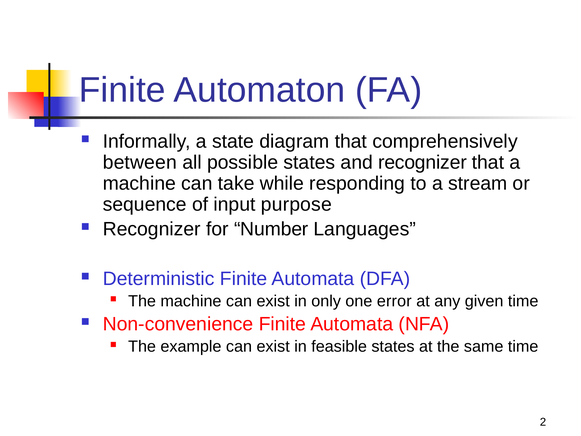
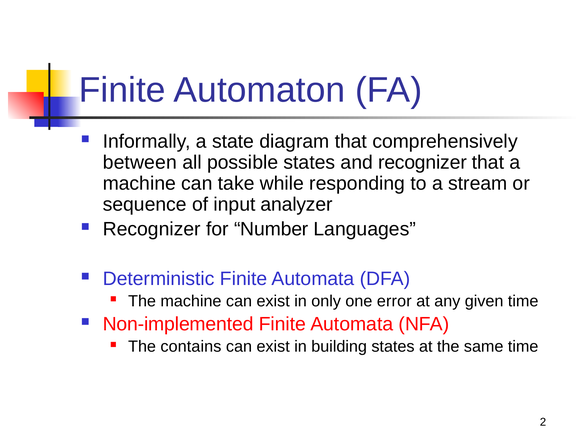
purpose: purpose -> analyzer
Non-convenience: Non-convenience -> Non-implemented
example: example -> contains
feasible: feasible -> building
